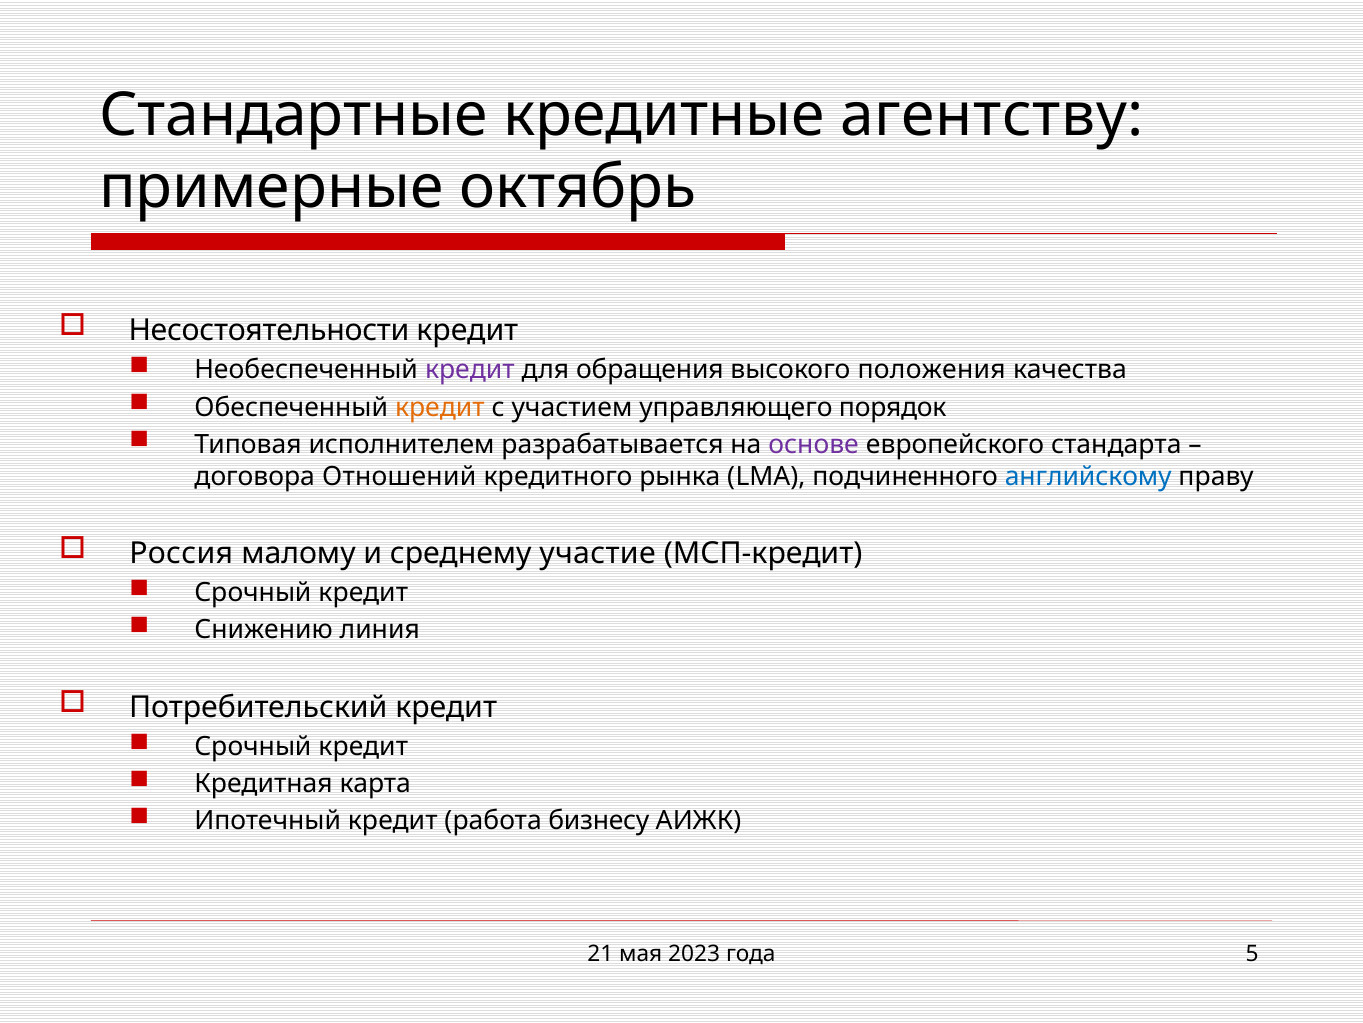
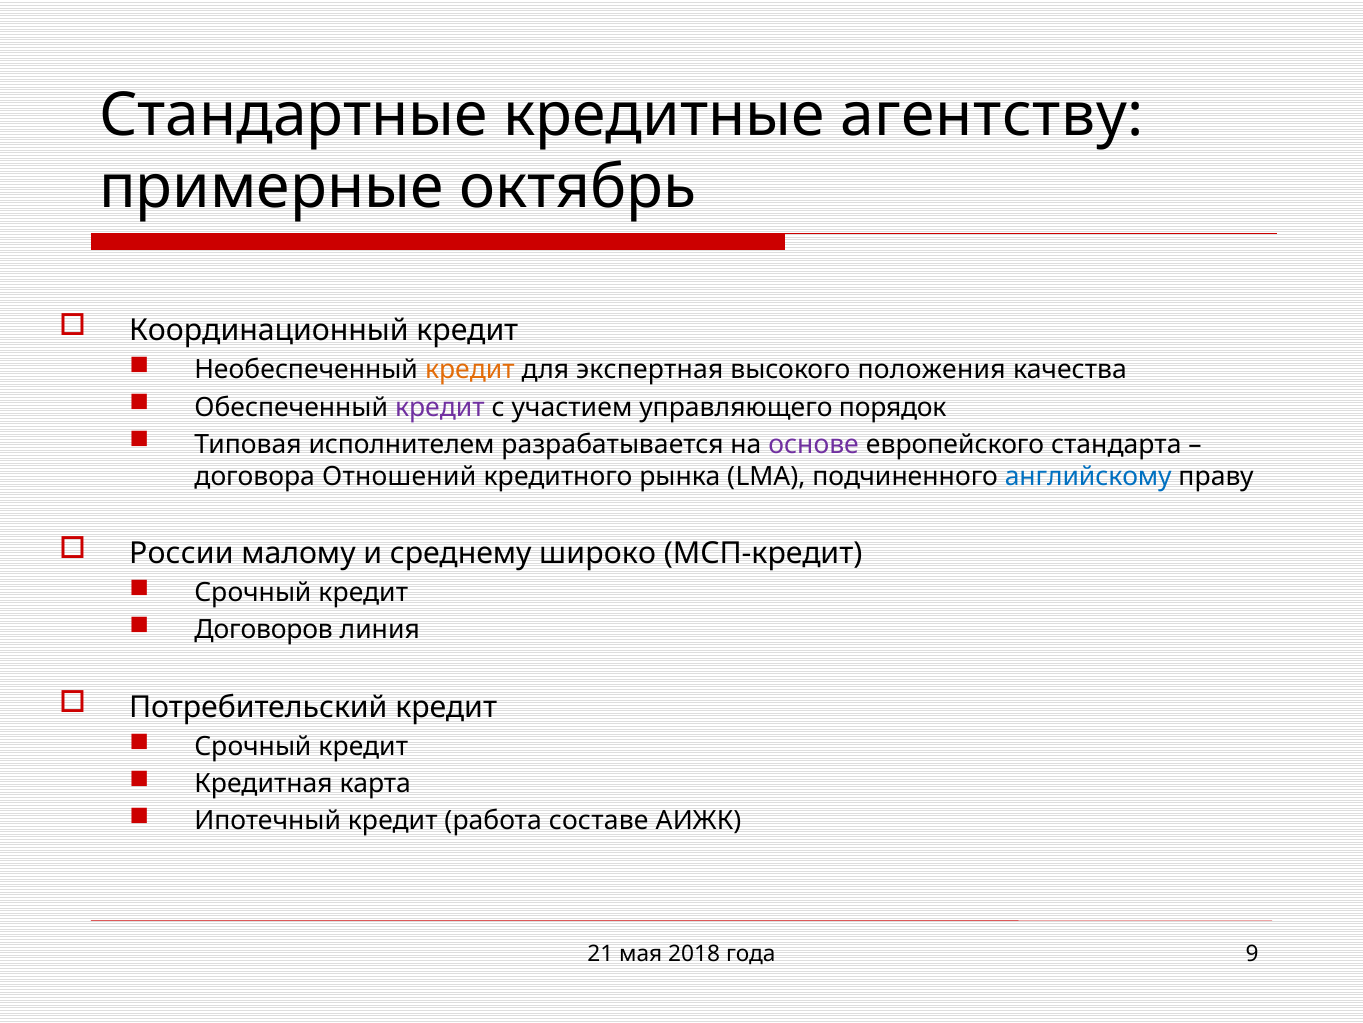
Несостоятельности: Несостоятельности -> Координационный
кредит at (470, 370) colour: purple -> orange
обращения: обращения -> экспертная
кредит at (440, 407) colour: orange -> purple
Россия: Россия -> России
участие: участие -> широко
Снижению: Снижению -> Договоров
бизнесу: бизнесу -> составе
2023: 2023 -> 2018
5: 5 -> 9
